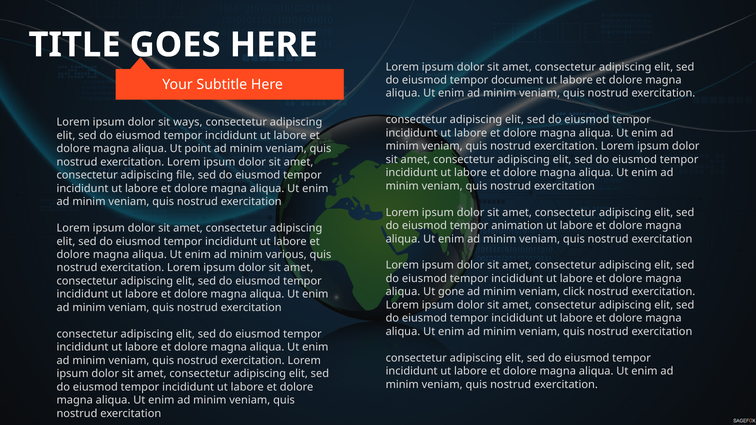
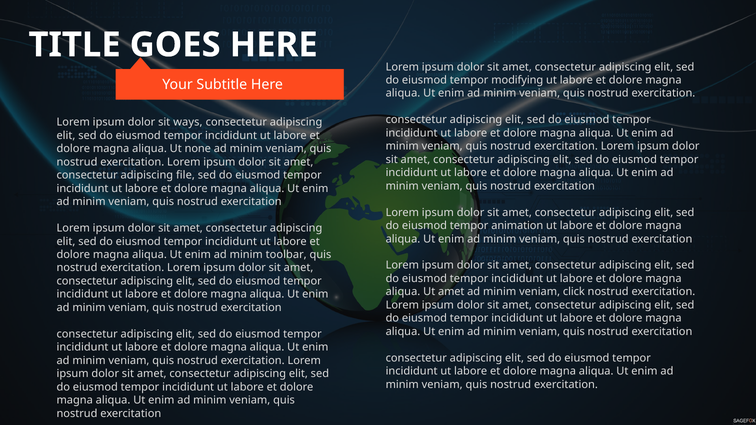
document: document -> modifying
point: point -> none
various: various -> toolbar
Ut gone: gone -> amet
